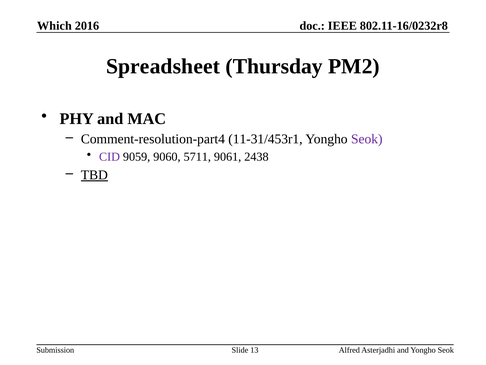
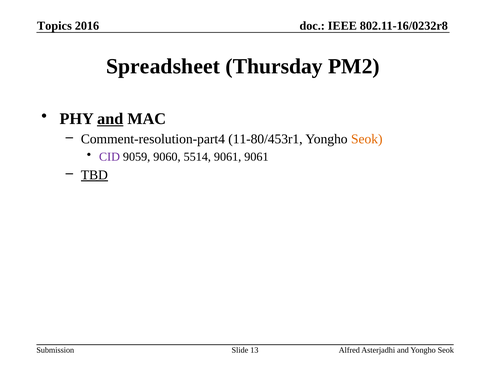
Which: Which -> Topics
and at (110, 119) underline: none -> present
11-31/453r1: 11-31/453r1 -> 11-80/453r1
Seok at (367, 139) colour: purple -> orange
5711: 5711 -> 5514
9061 2438: 2438 -> 9061
